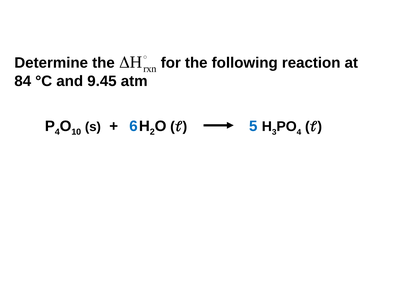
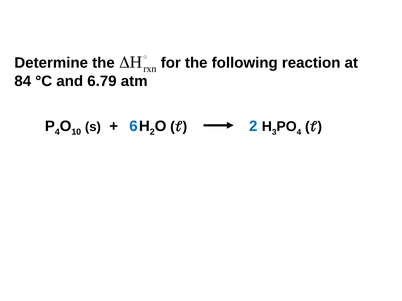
9.45: 9.45 -> 6.79
6 5: 5 -> 2
